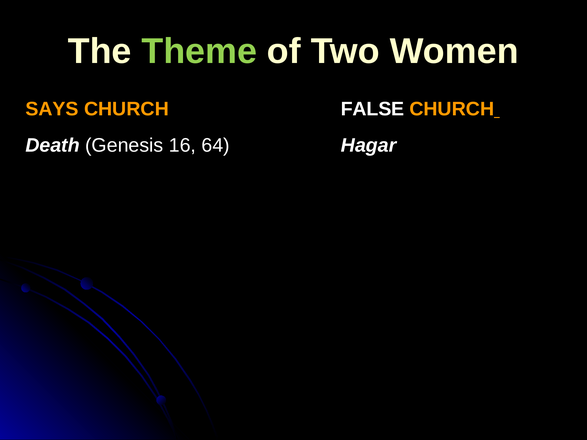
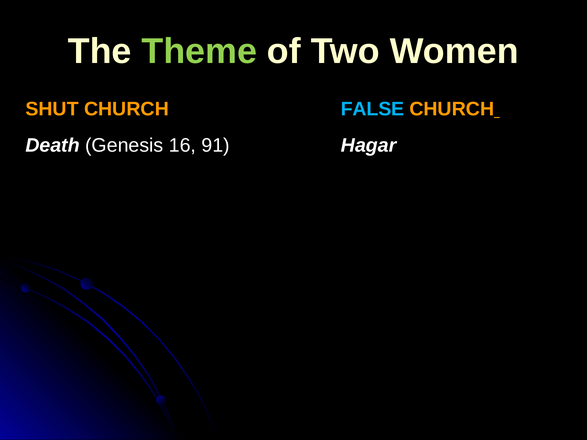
SAYS: SAYS -> SHUT
FALSE colour: white -> light blue
64: 64 -> 91
